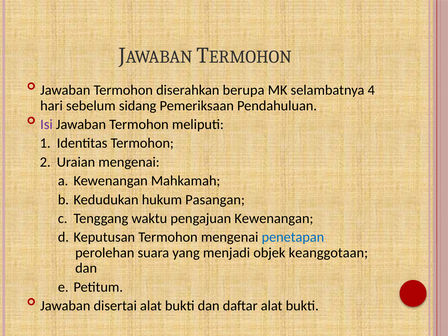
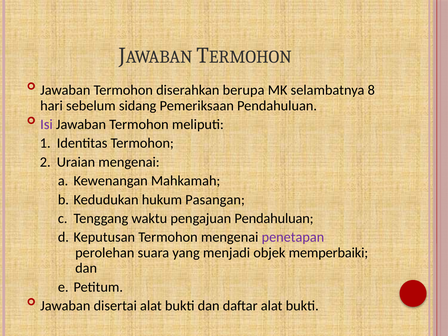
4: 4 -> 8
pengajuan Kewenangan: Kewenangan -> Pendahuluan
penetapan colour: blue -> purple
keanggotaan: keanggotaan -> memperbaiki
